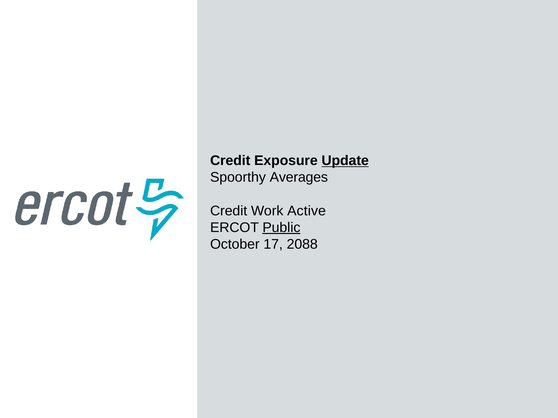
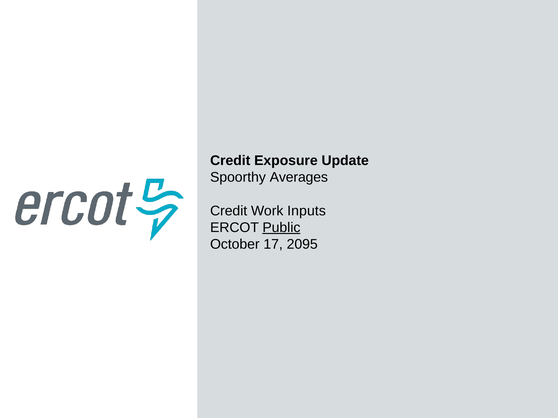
Update underline: present -> none
Active: Active -> Inputs
2088: 2088 -> 2095
